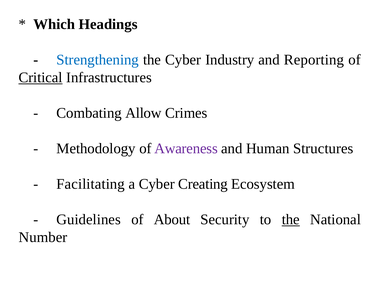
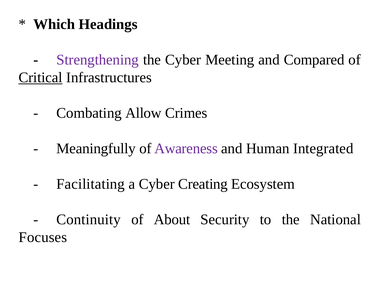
Strengthening colour: blue -> purple
Industry: Industry -> Meeting
Reporting: Reporting -> Compared
Methodology: Methodology -> Meaningfully
Structures: Structures -> Integrated
Guidelines: Guidelines -> Continuity
the at (291, 219) underline: present -> none
Number: Number -> Focuses
